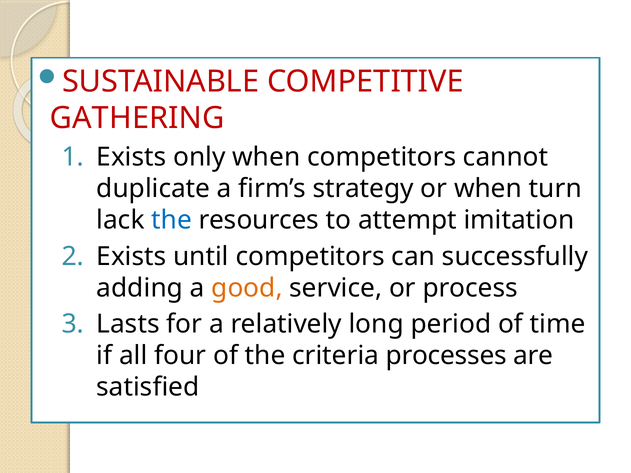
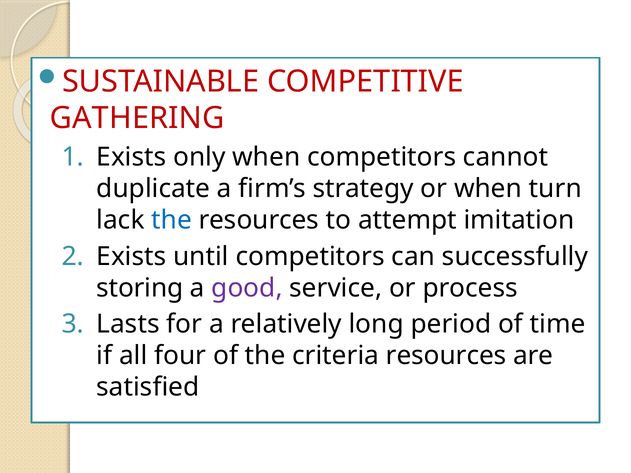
adding: adding -> storing
good colour: orange -> purple
criteria processes: processes -> resources
